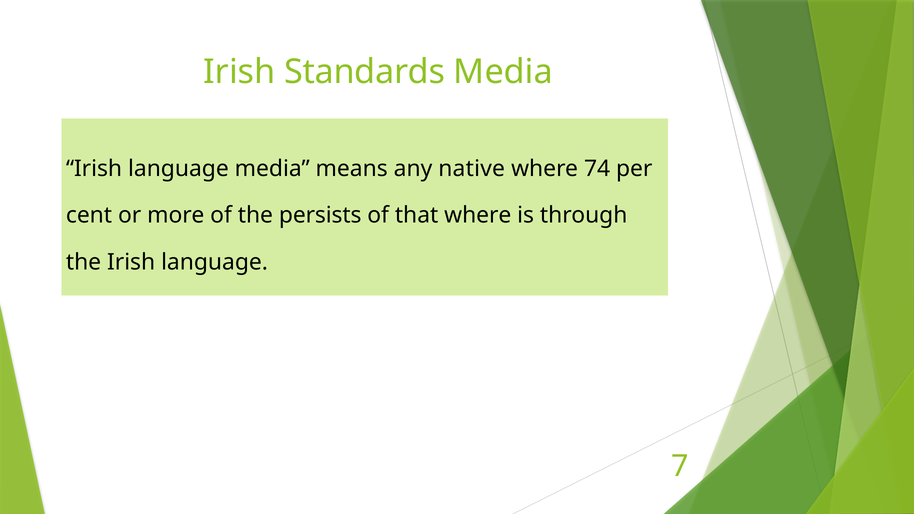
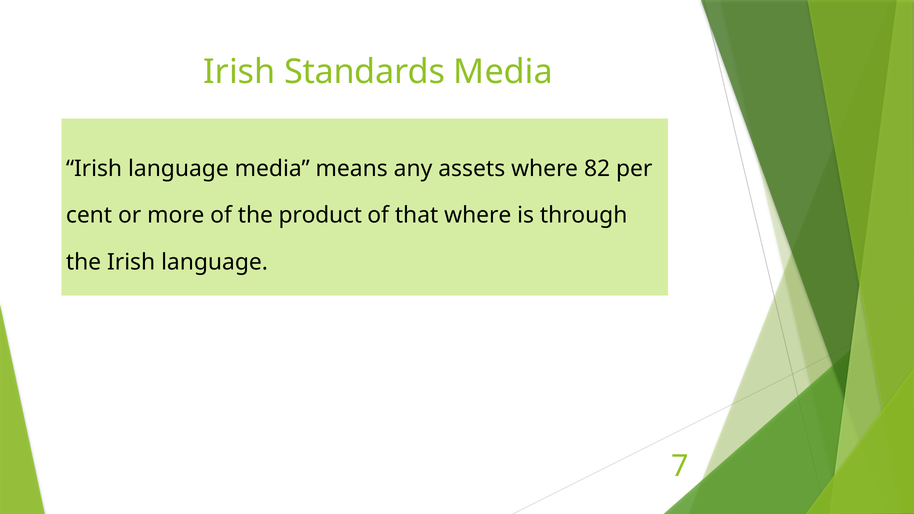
native: native -> assets
74: 74 -> 82
persists: persists -> product
